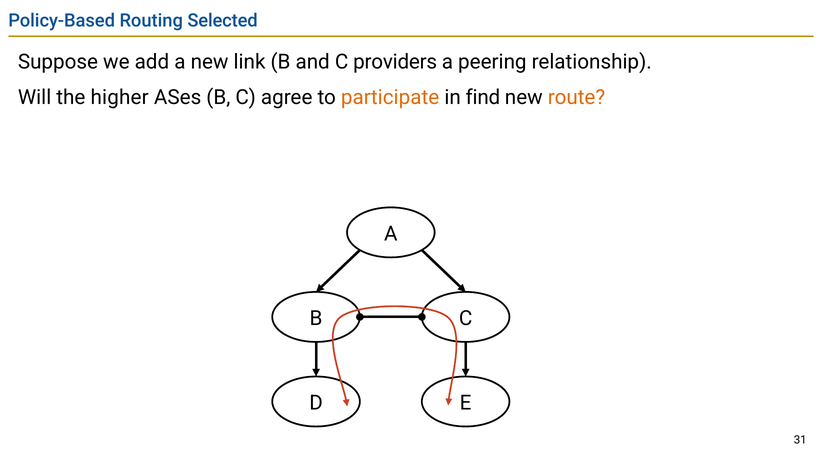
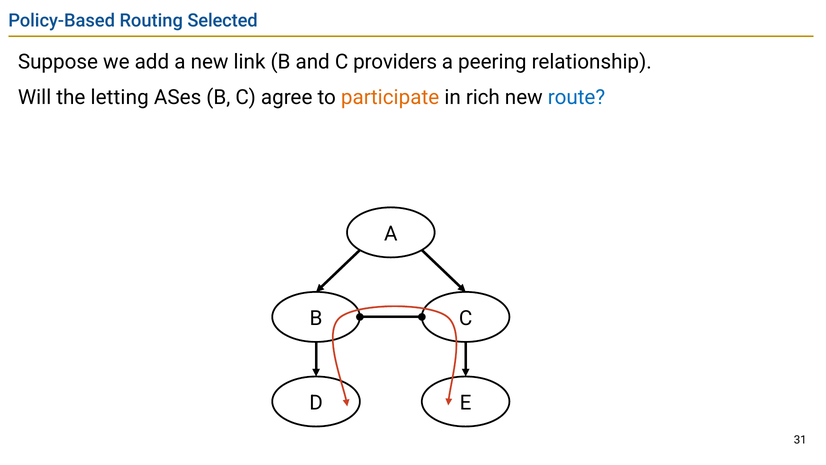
higher: higher -> letting
find: find -> rich
route colour: orange -> blue
